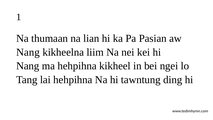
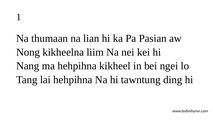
Nang at (28, 52): Nang -> Nong
